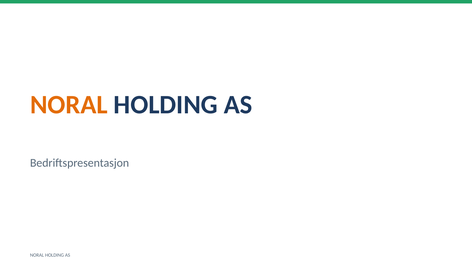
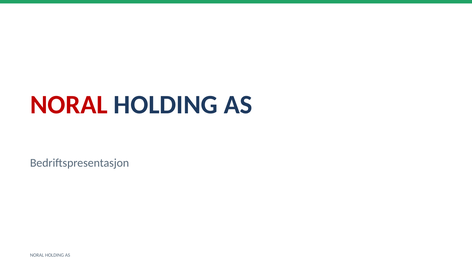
NORAL at (69, 105) colour: orange -> red
